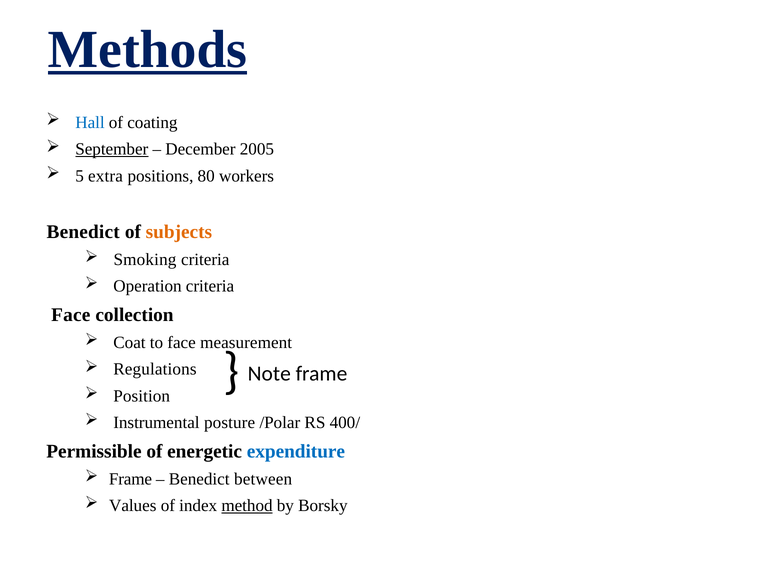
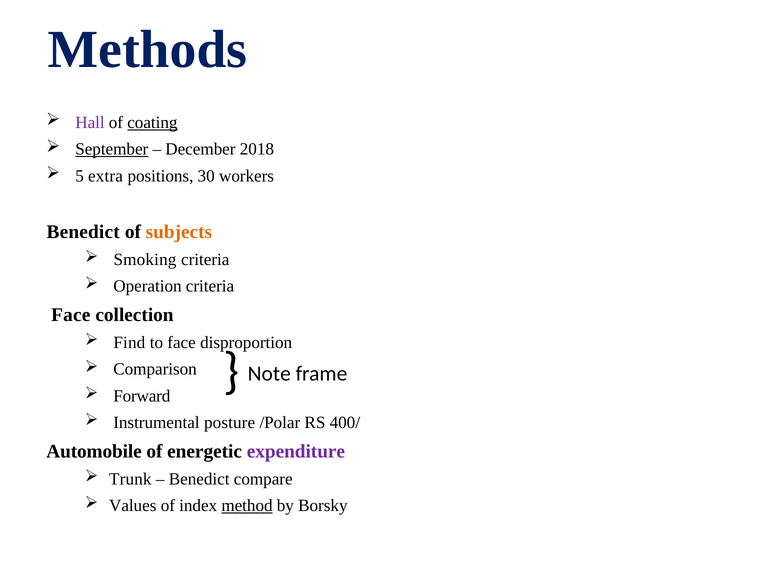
Methods underline: present -> none
Hall colour: blue -> purple
coating underline: none -> present
2005: 2005 -> 2018
80: 80 -> 30
Coat: Coat -> Find
measurement: measurement -> disproportion
Regulations: Regulations -> Comparison
Position: Position -> Forward
Permissible: Permissible -> Automobile
expenditure colour: blue -> purple
Frame at (130, 479): Frame -> Trunk
between: between -> compare
